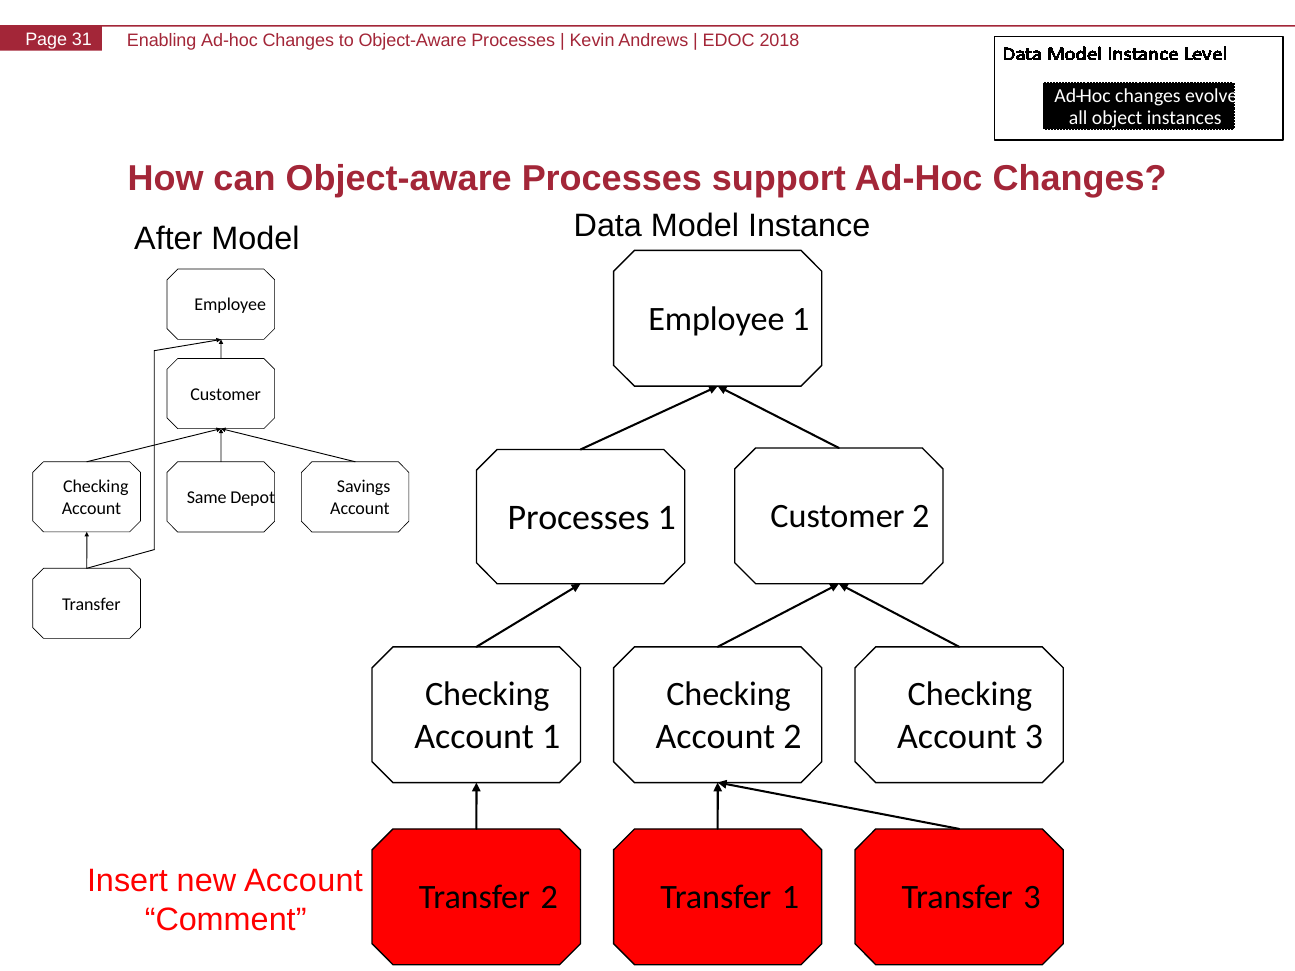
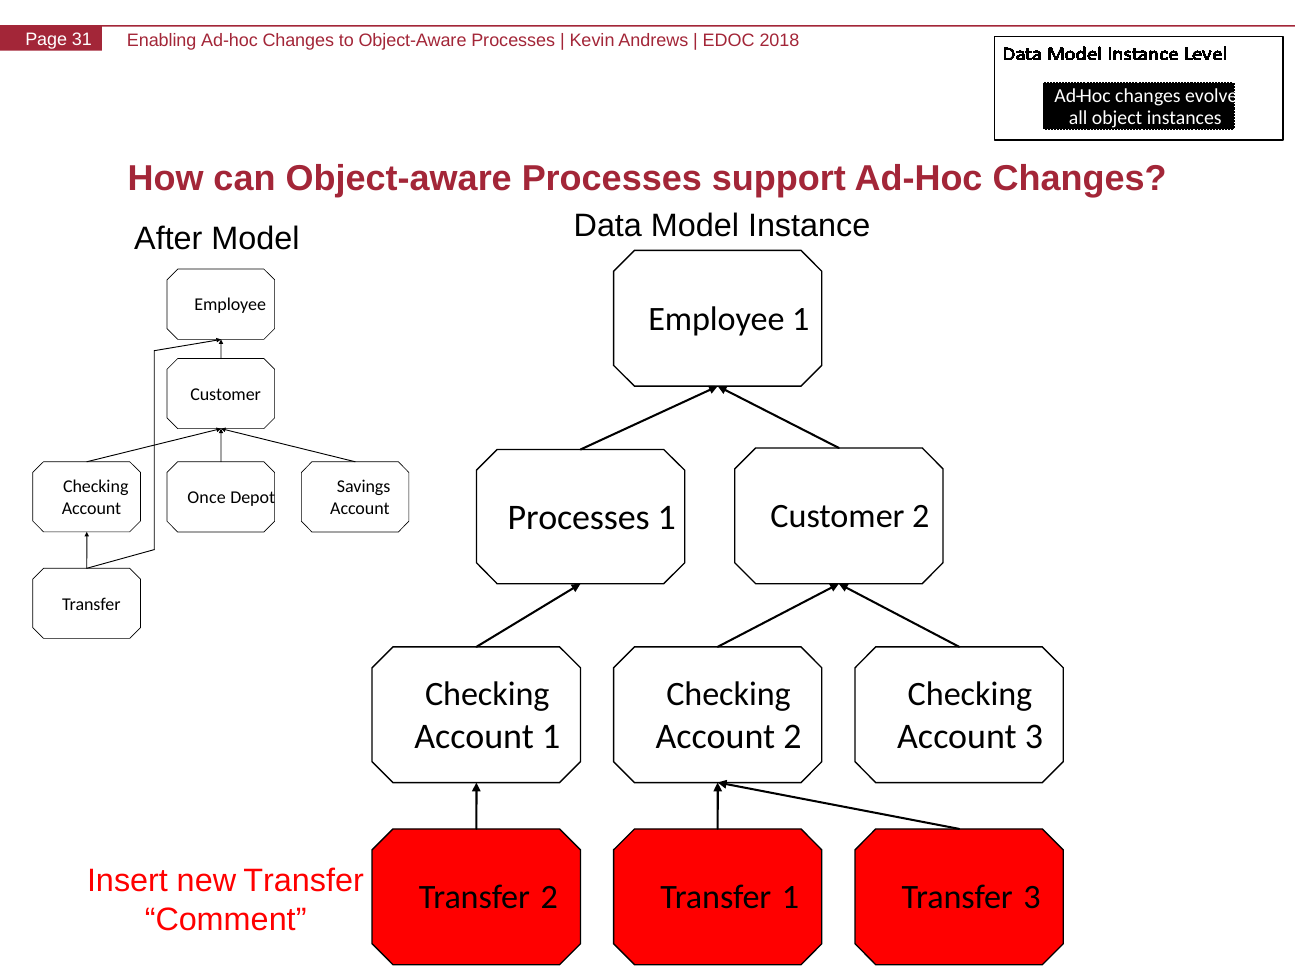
Same: Same -> Once
new Account: Account -> Transfer
